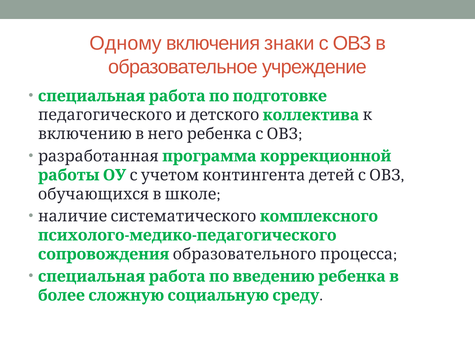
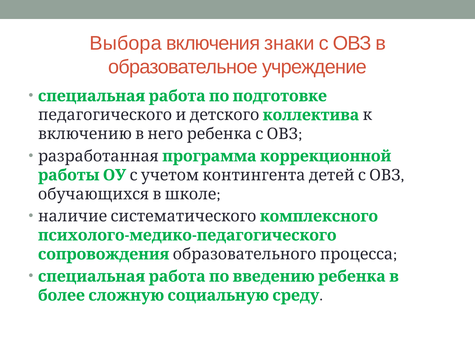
Одному: Одному -> Выбора
